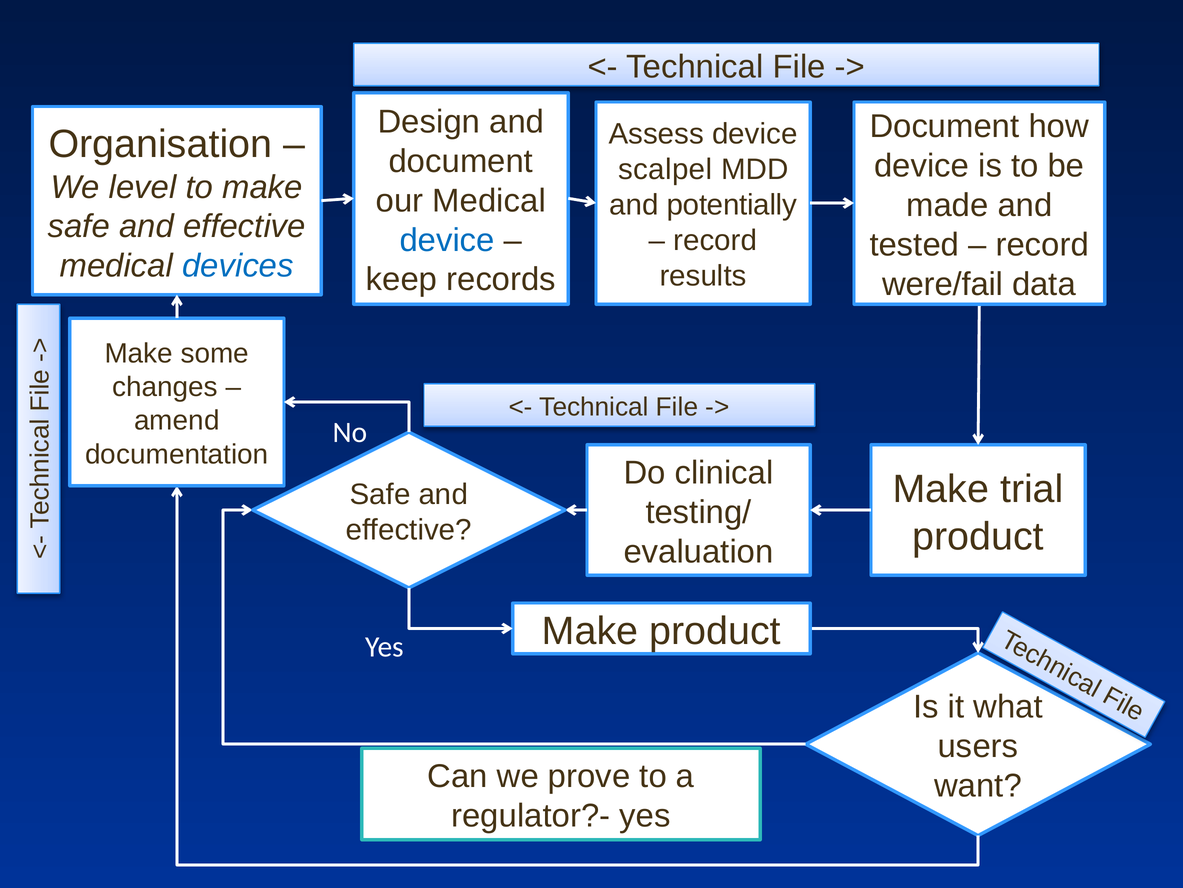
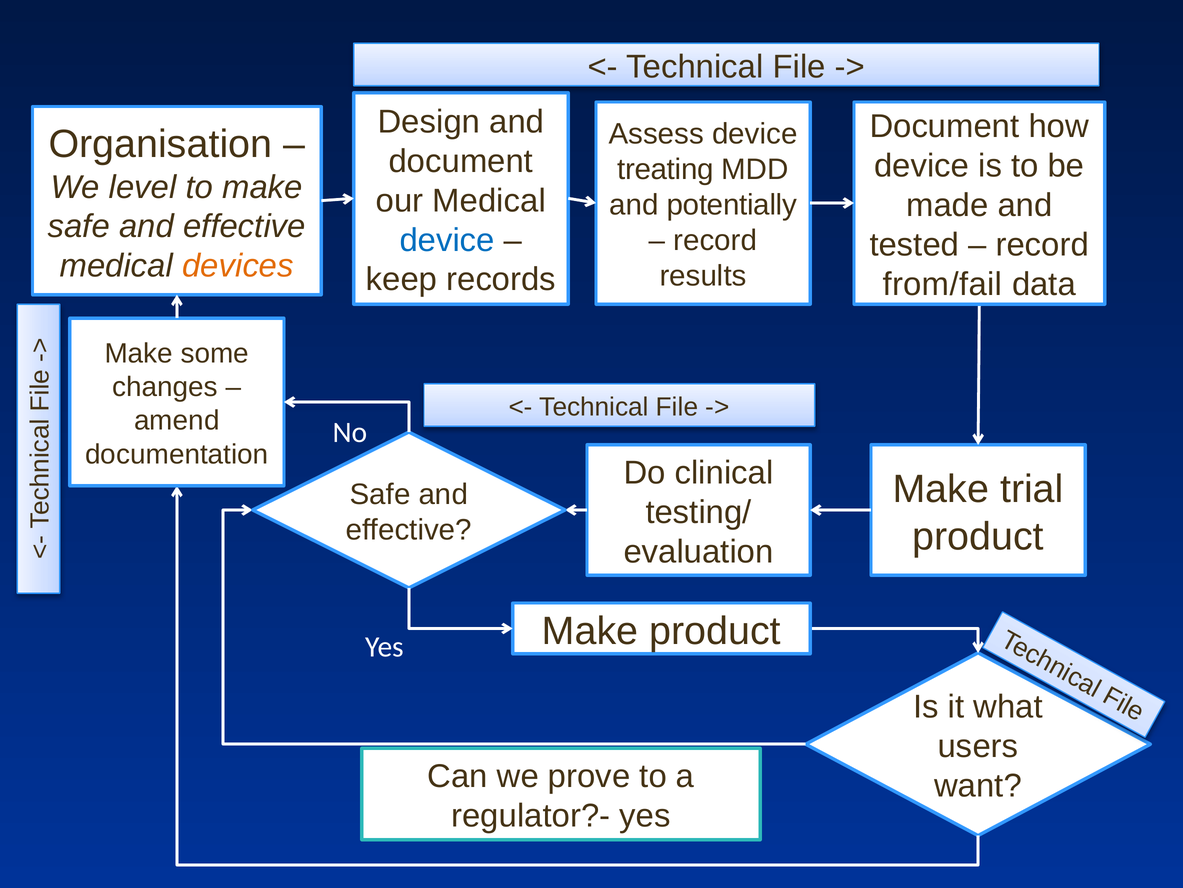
scalpel: scalpel -> treating
devices colour: blue -> orange
were/fail: were/fail -> from/fail
